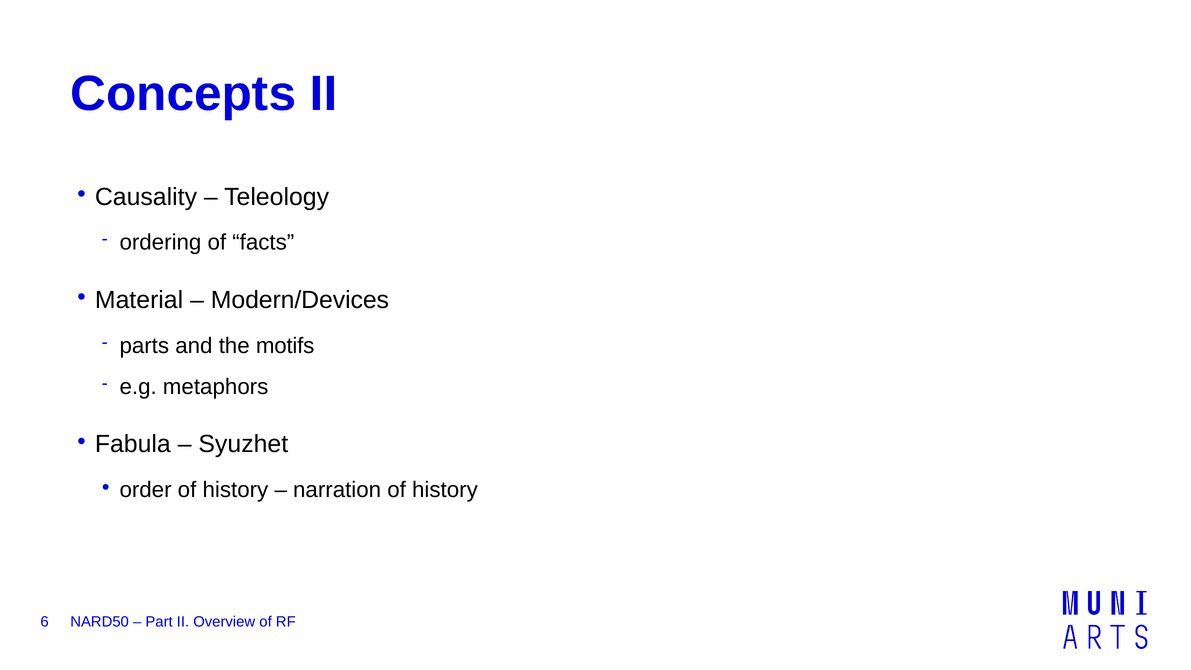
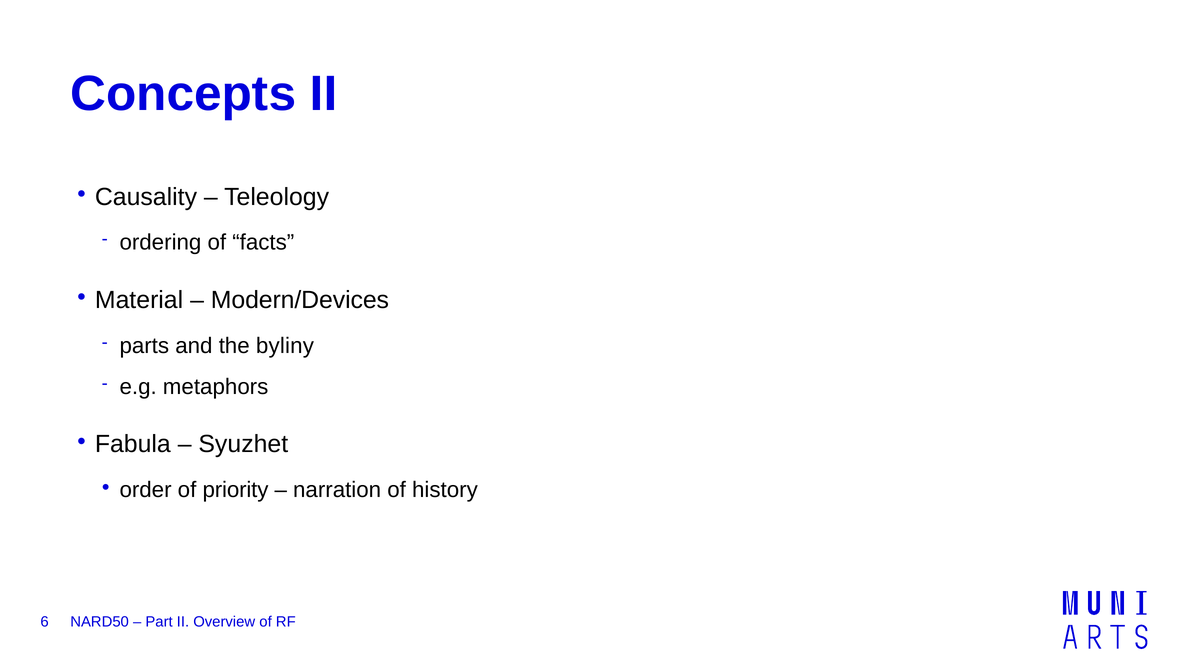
motifs: motifs -> byliny
order of history: history -> priority
